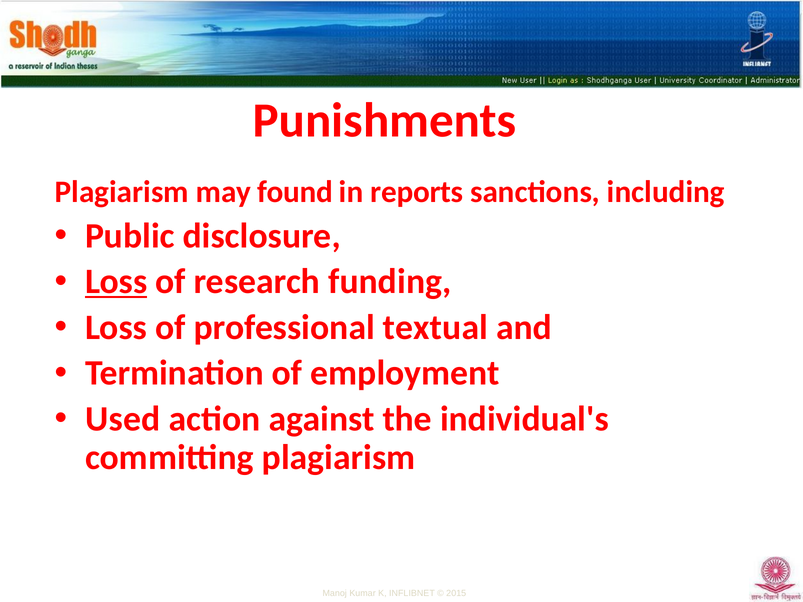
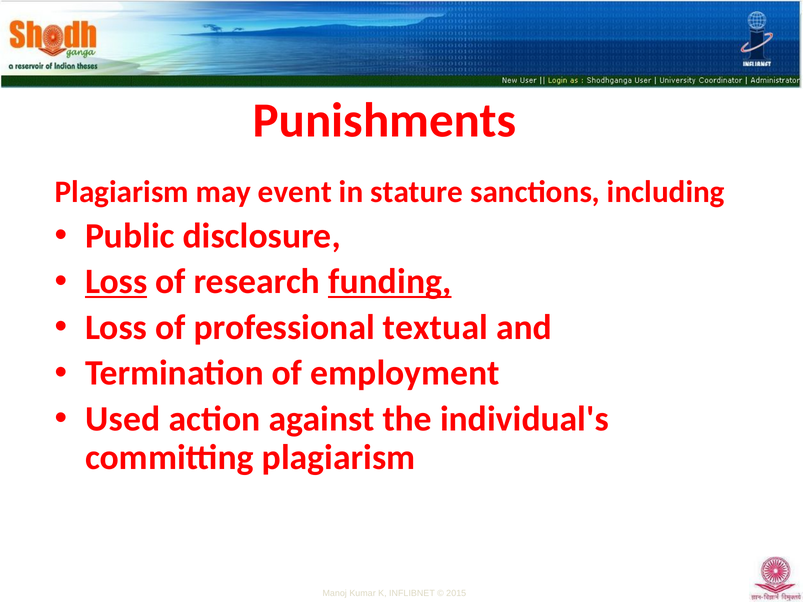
found: found -> event
reports: reports -> stature
funding underline: none -> present
